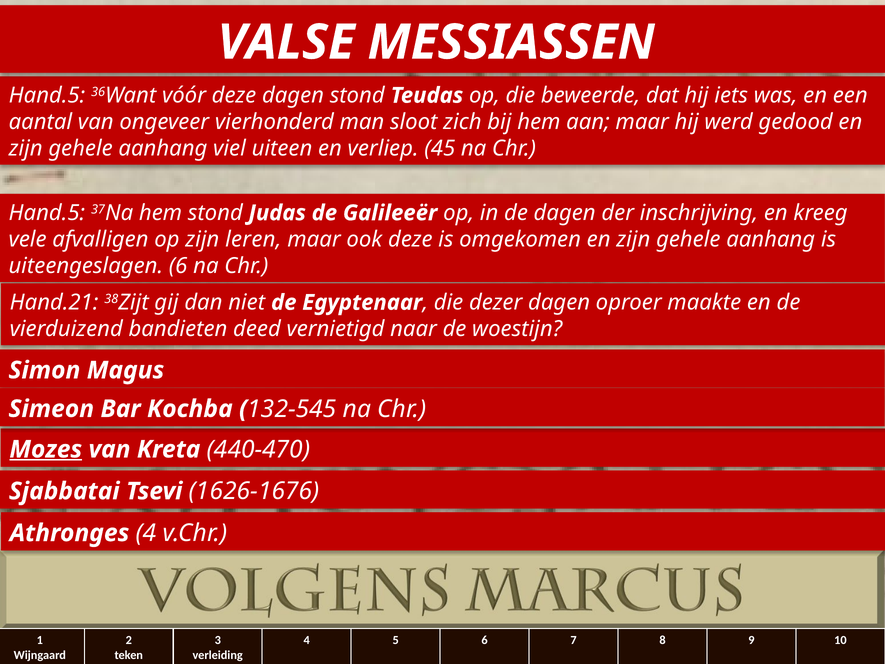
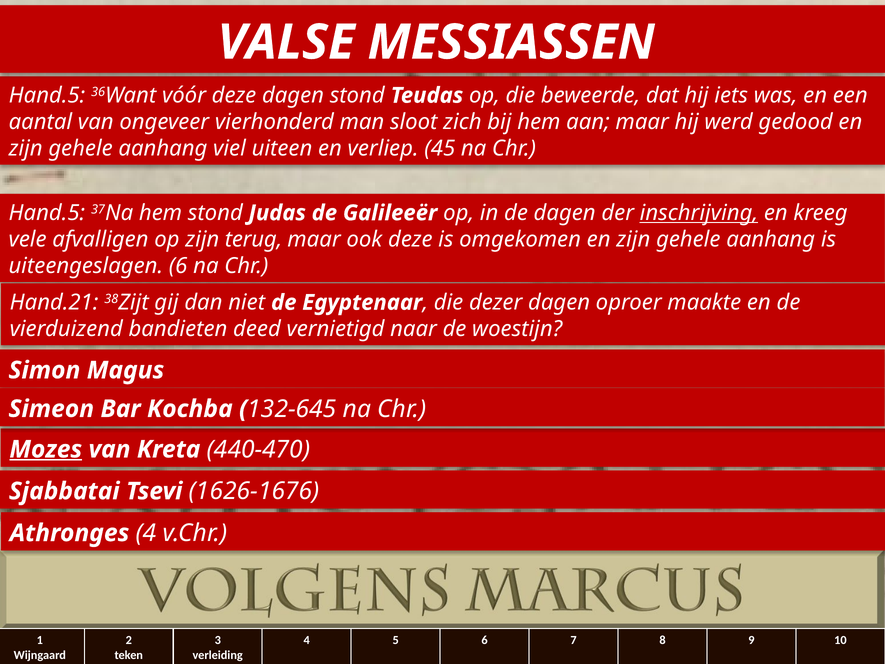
inschrijving underline: none -> present
leren: leren -> terug
132-545: 132-545 -> 132-645
